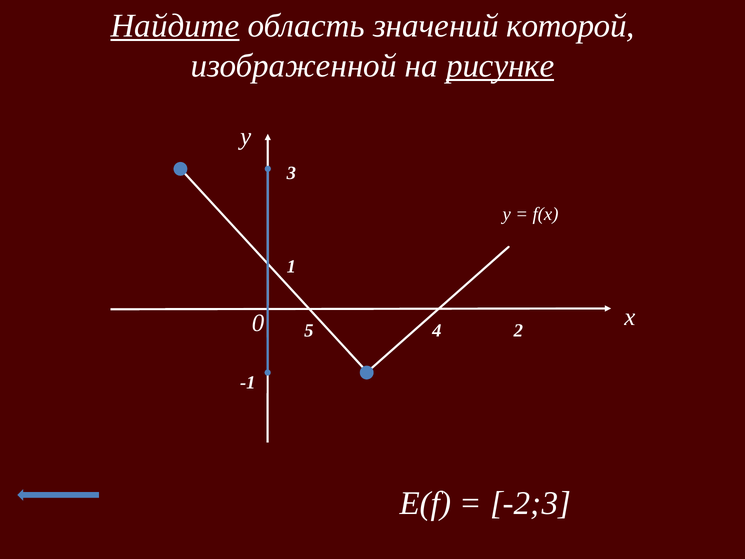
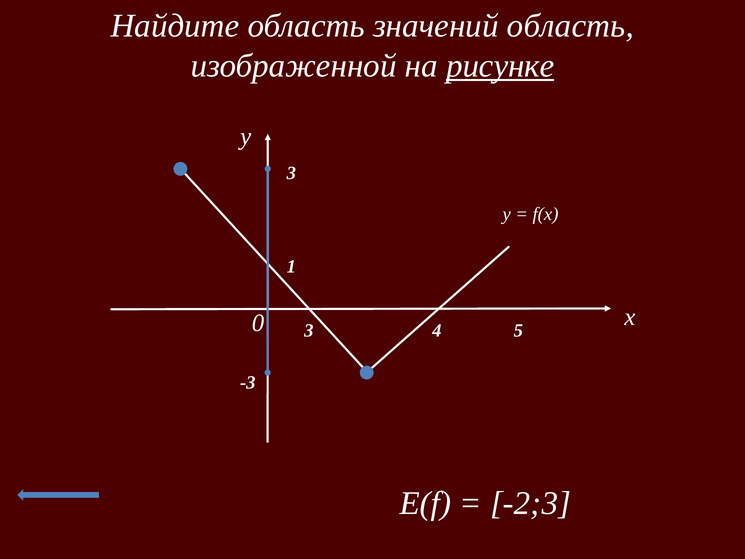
Найдите underline: present -> none
значений которой: которой -> область
0 5: 5 -> 3
2: 2 -> 5
-1: -1 -> -3
